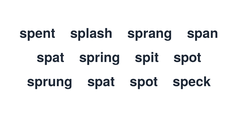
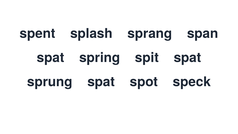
spit spot: spot -> spat
